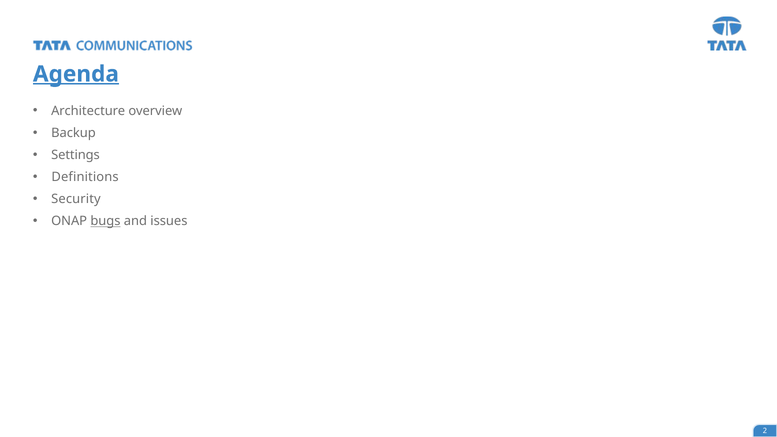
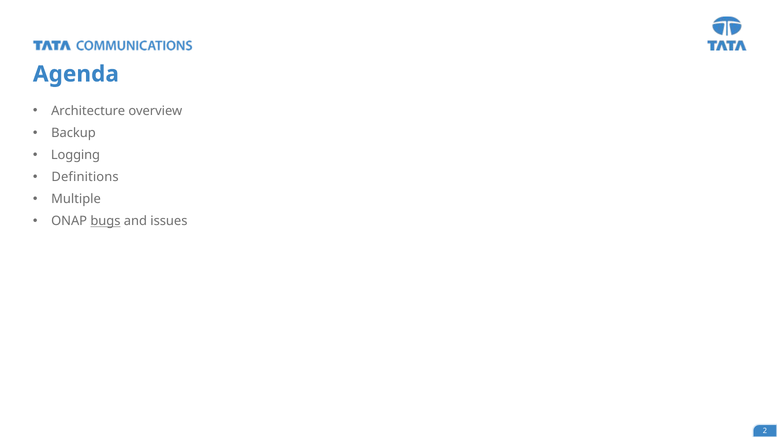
Agenda underline: present -> none
Settings: Settings -> Logging
Security: Security -> Multiple
